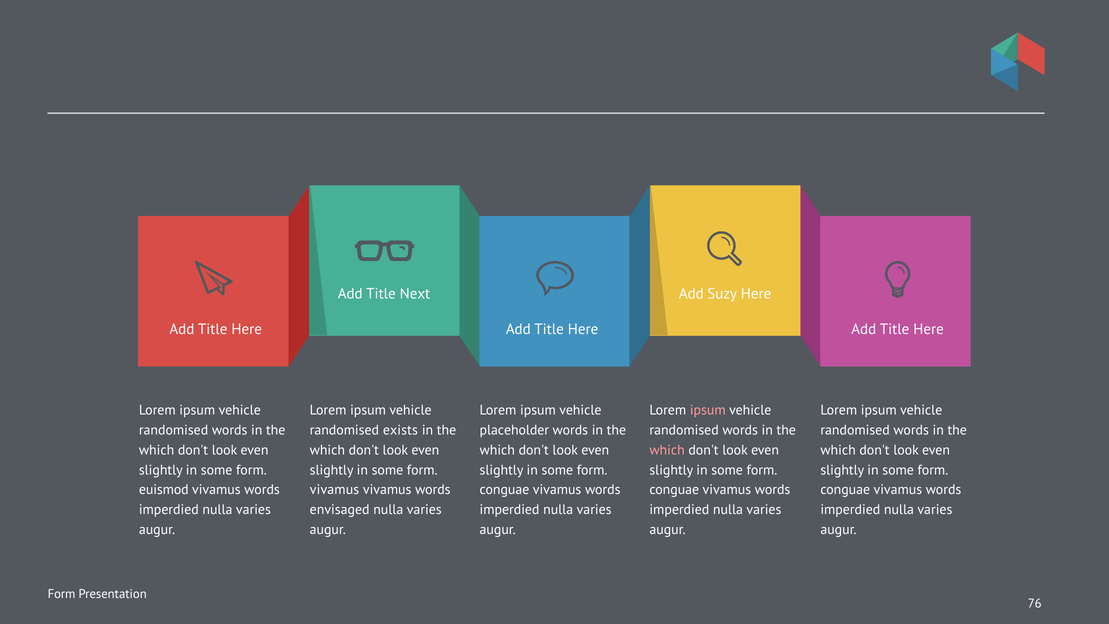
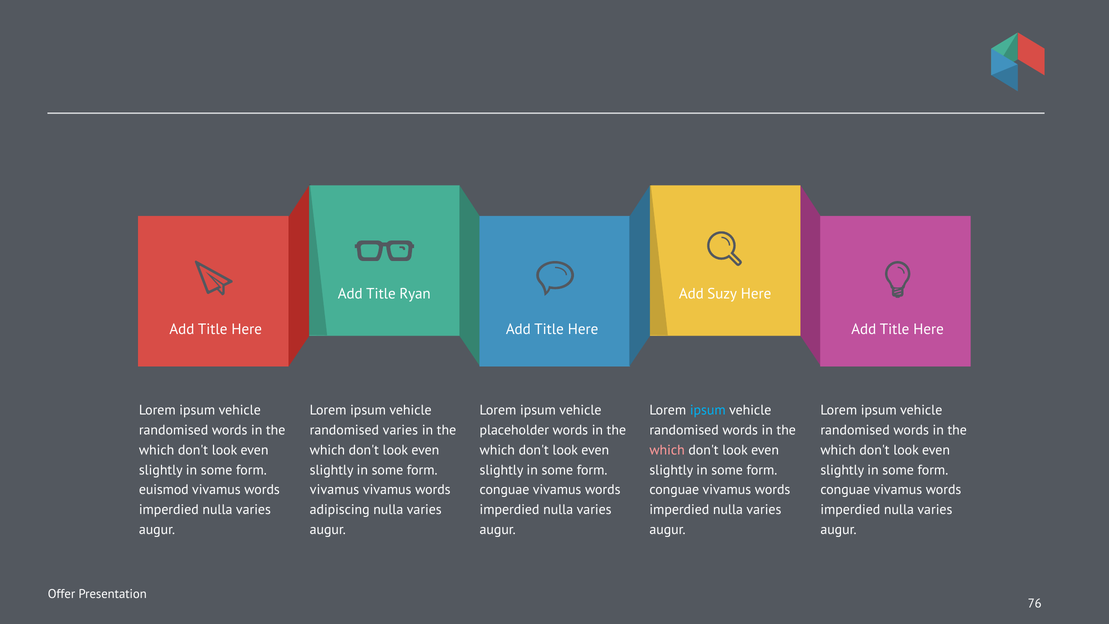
Next: Next -> Ryan
ipsum at (708, 410) colour: pink -> light blue
randomised exists: exists -> varies
envisaged: envisaged -> adipiscing
Form at (62, 594): Form -> Offer
